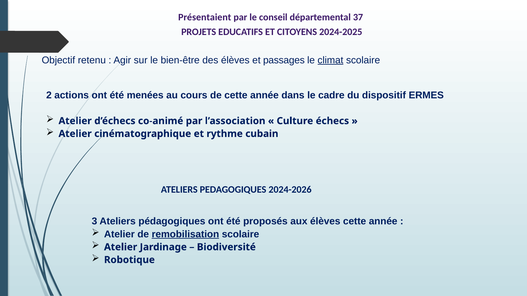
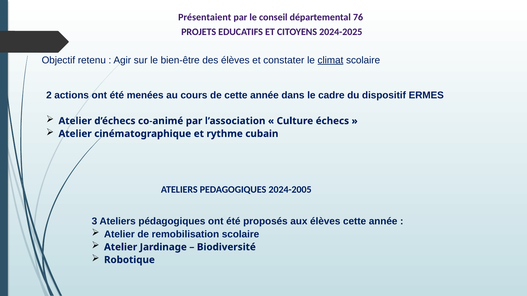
37: 37 -> 76
passages: passages -> constater
2024-2026: 2024-2026 -> 2024-2005
remobilisation underline: present -> none
